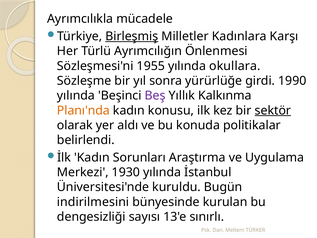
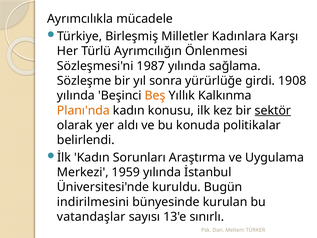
Birleşmiş underline: present -> none
1955: 1955 -> 1987
okullara: okullara -> sağlama
1990: 1990 -> 1908
Beş colour: purple -> orange
1930: 1930 -> 1959
dengesizliği: dengesizliği -> vatandaşlar
